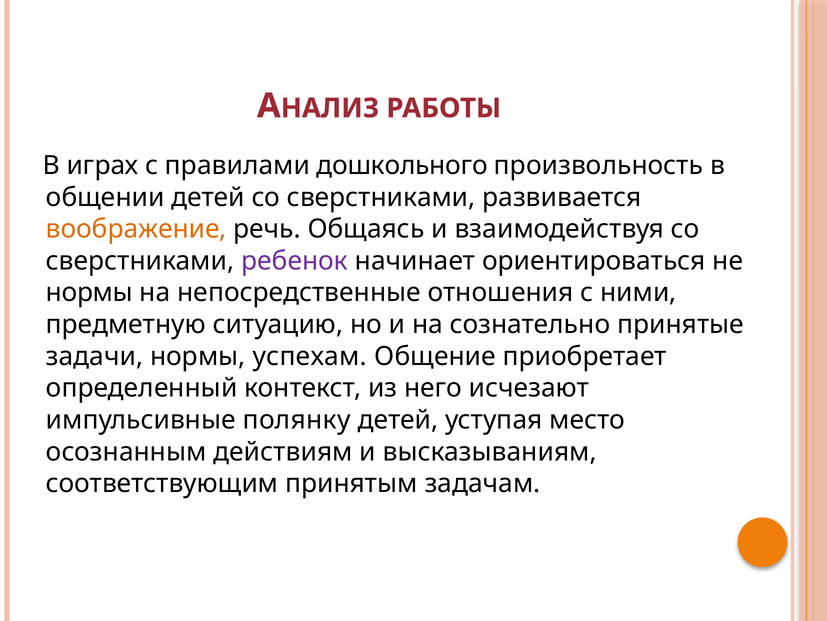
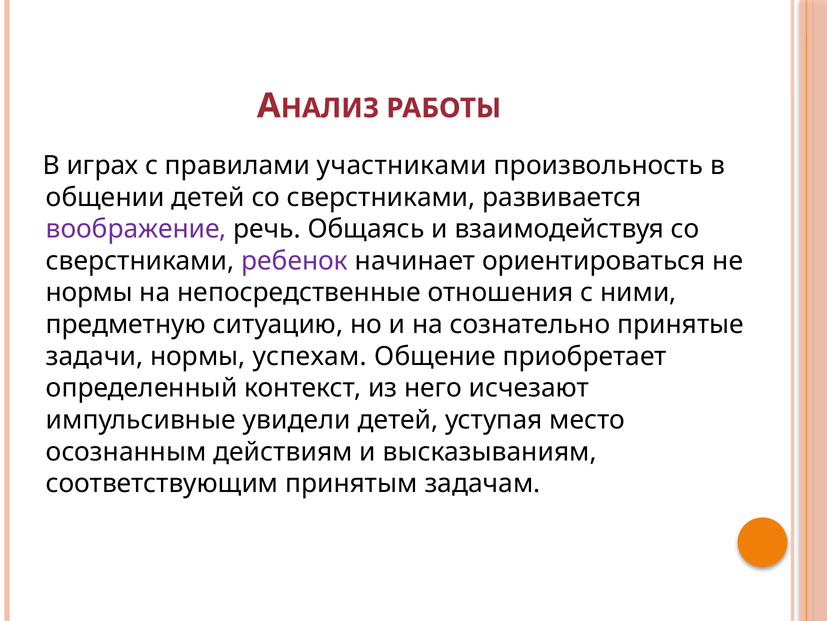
дошкольного: дошкольного -> участниками
воображение colour: orange -> purple
полянку: полянку -> увидели
